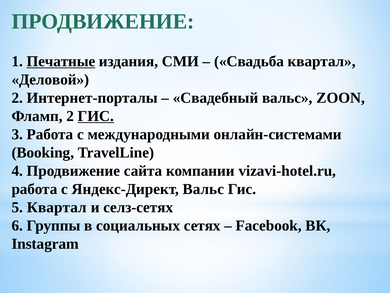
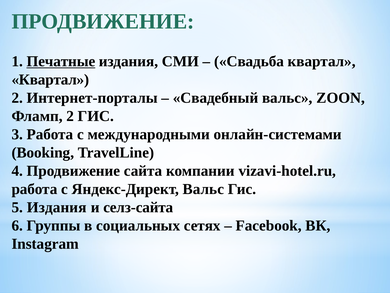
Деловой at (50, 79): Деловой -> Квартал
ГИС at (96, 116) underline: present -> none
5 Квартал: Квартал -> Издания
селз-сетях: селз-сетях -> селз-сайта
